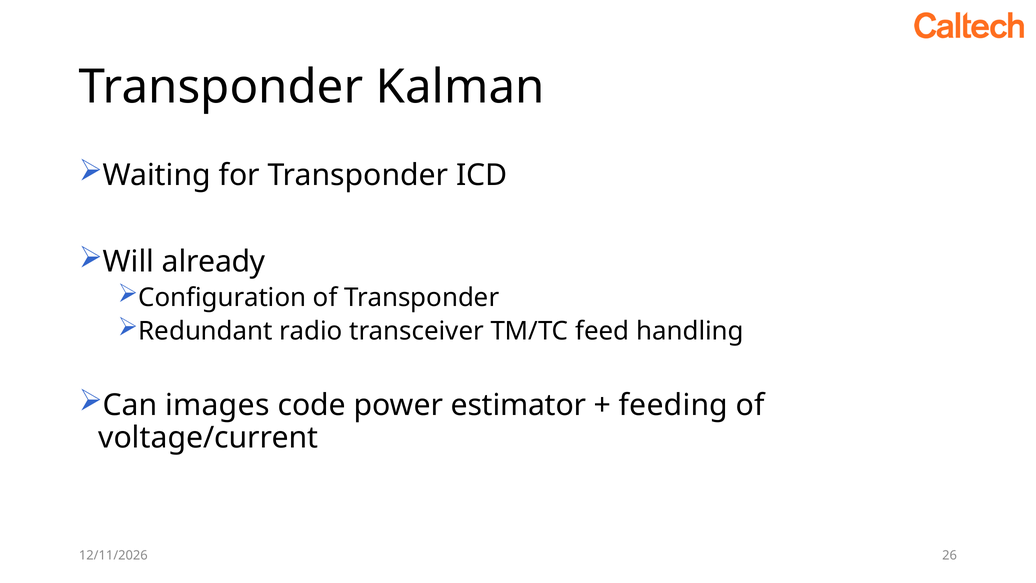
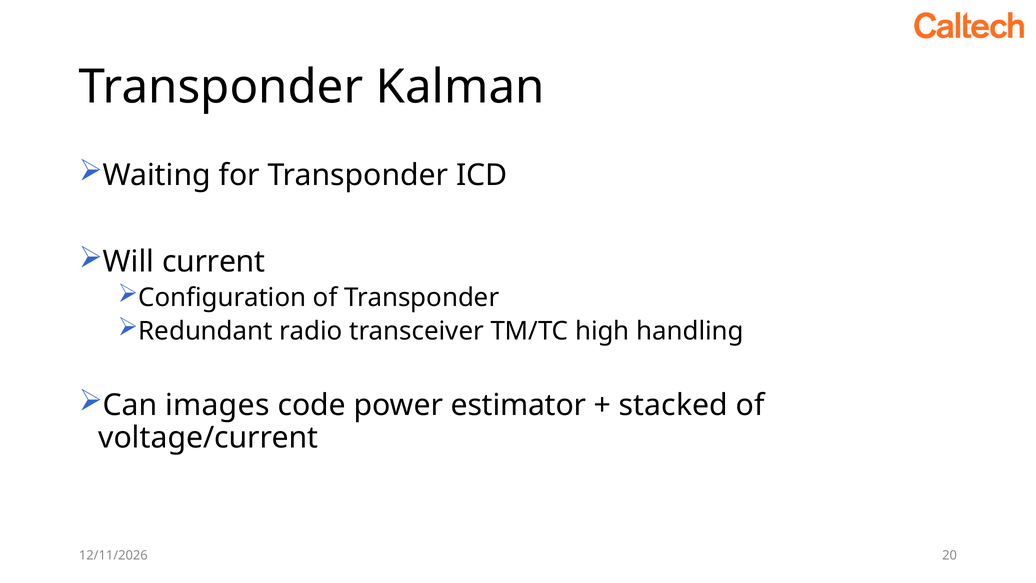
already: already -> current
feed: feed -> high
feeding: feeding -> stacked
26: 26 -> 20
